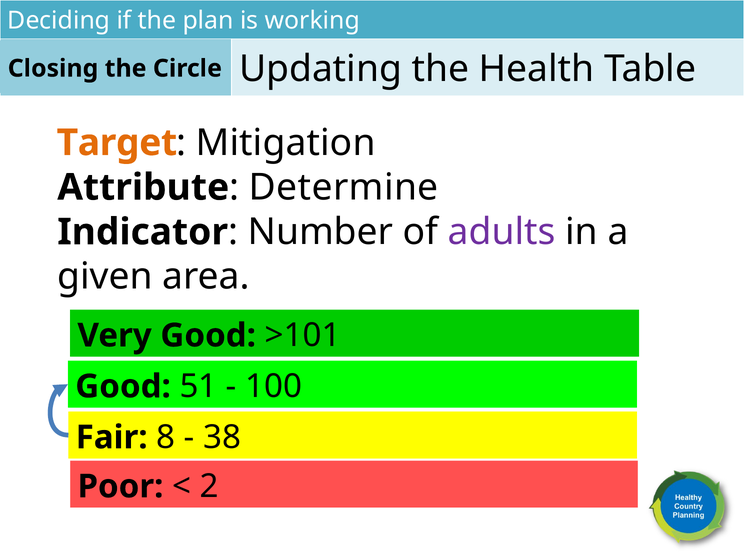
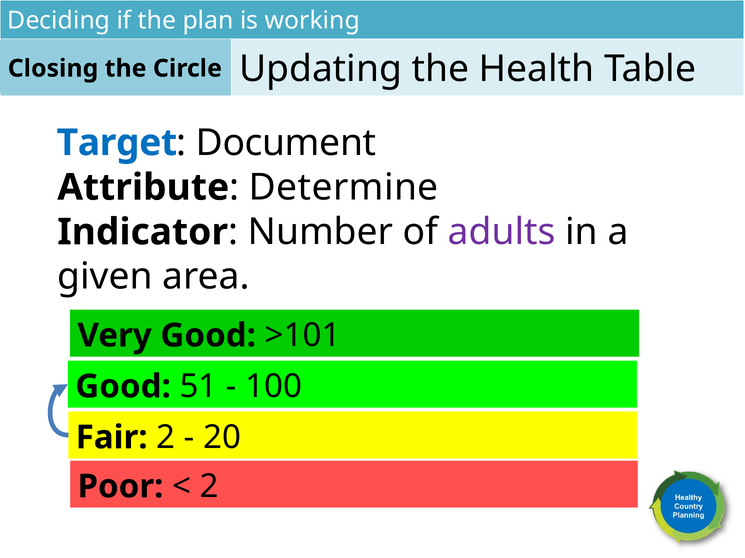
Target colour: orange -> blue
Mitigation: Mitigation -> Document
8 at (166, 438): 8 -> 2
38: 38 -> 20
